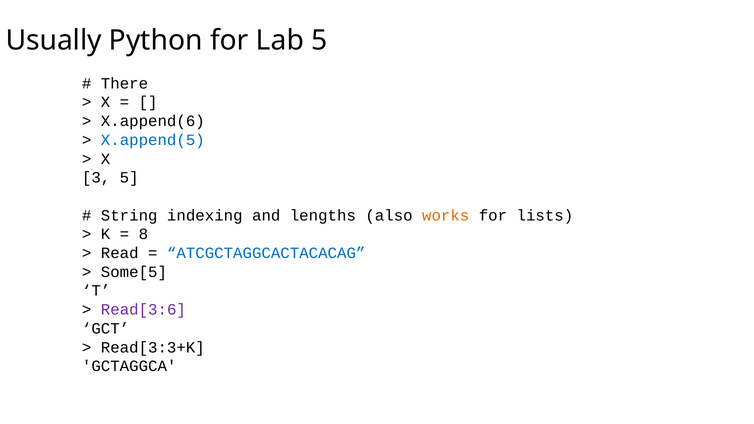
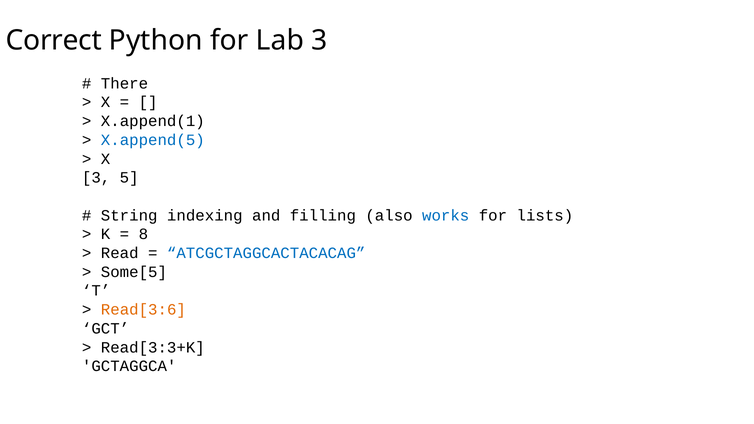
Usually: Usually -> Correct
Lab 5: 5 -> 3
X.append(6: X.append(6 -> X.append(1
lengths: lengths -> filling
works colour: orange -> blue
Read[3:6 colour: purple -> orange
